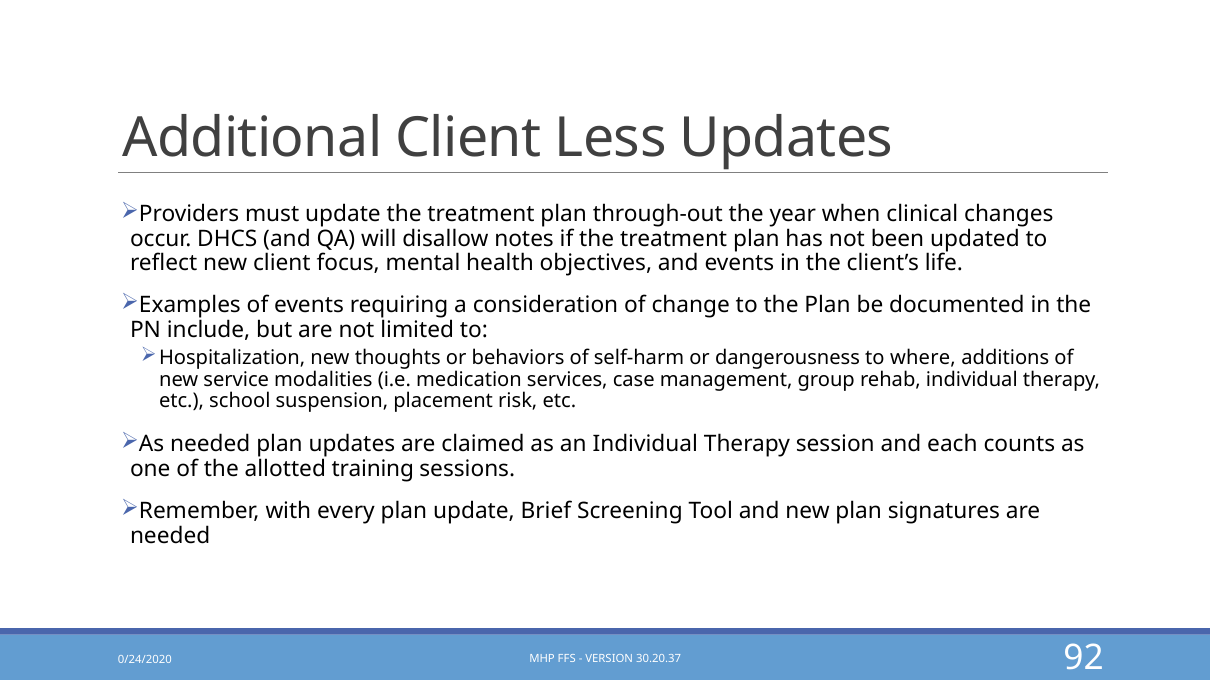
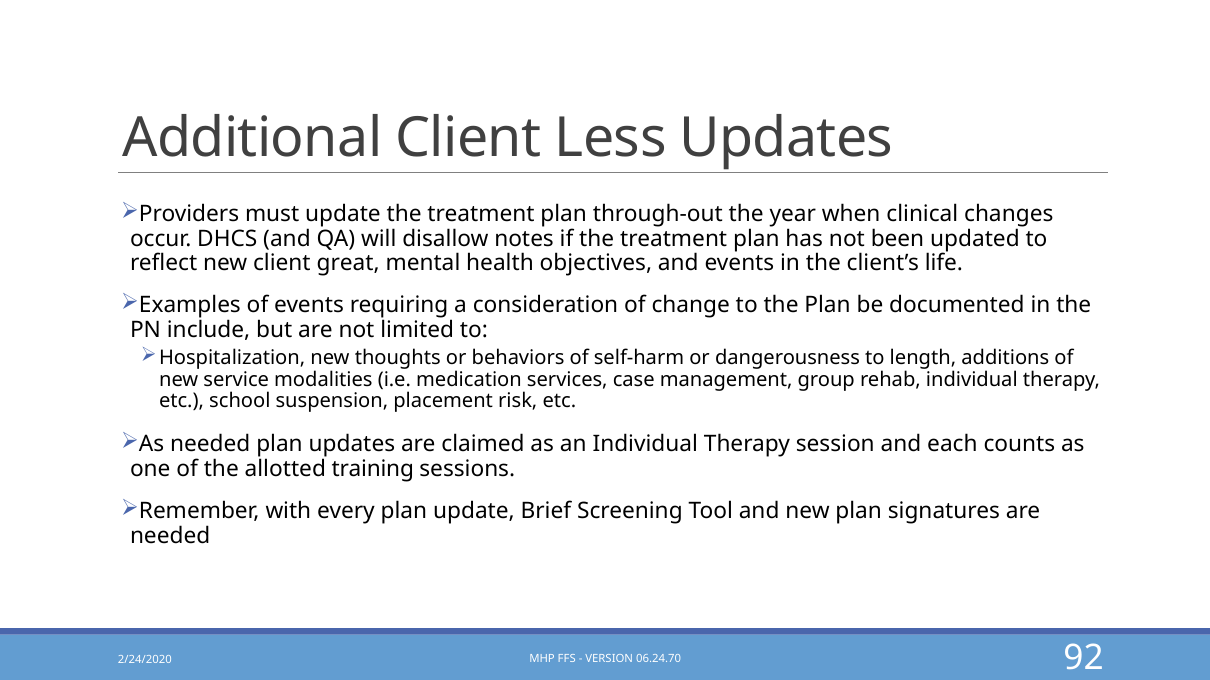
focus: focus -> great
where: where -> length
30.20.37: 30.20.37 -> 06.24.70
0/24/2020: 0/24/2020 -> 2/24/2020
